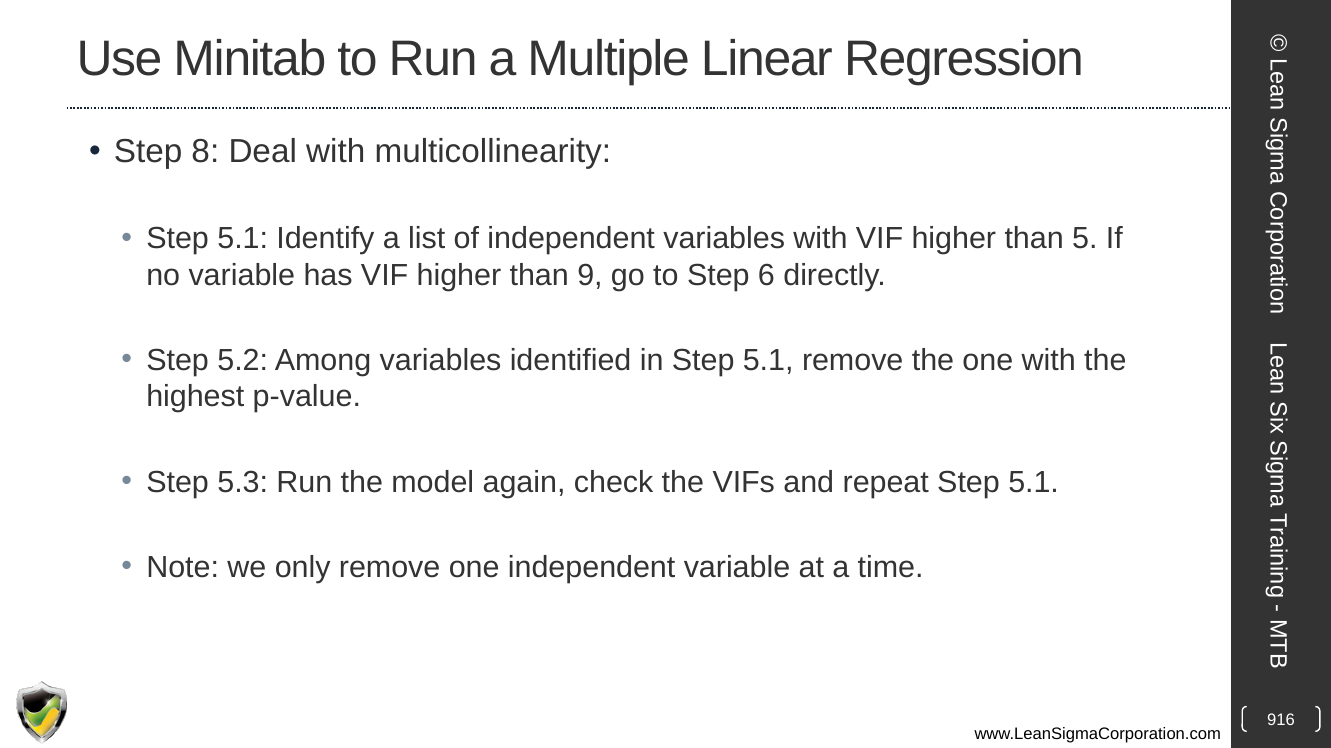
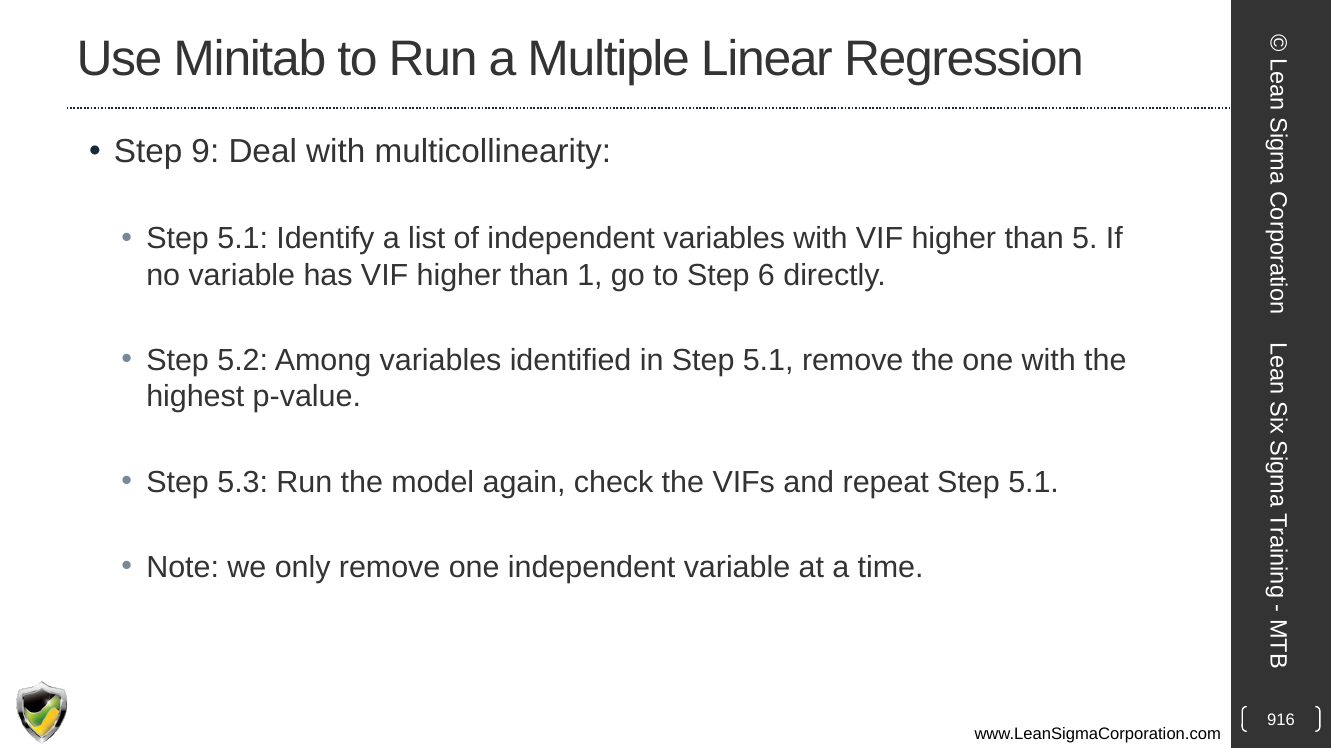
8: 8 -> 9
9: 9 -> 1
